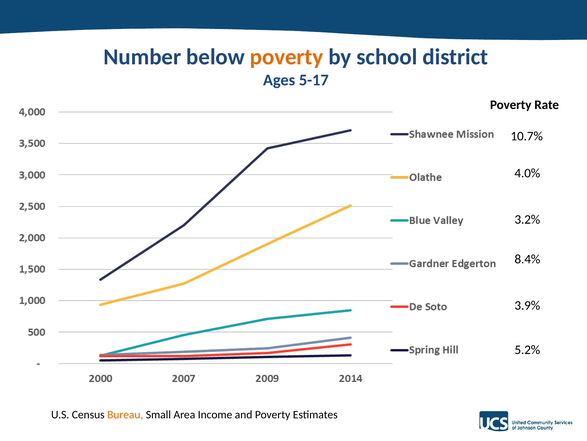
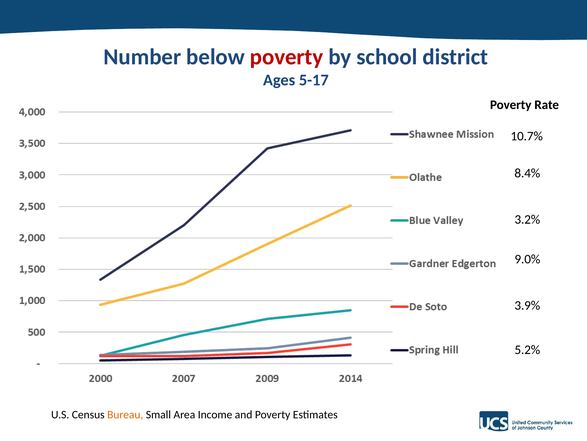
poverty at (287, 57) colour: orange -> red
4.0%: 4.0% -> 8.4%
8.4%: 8.4% -> 9.0%
